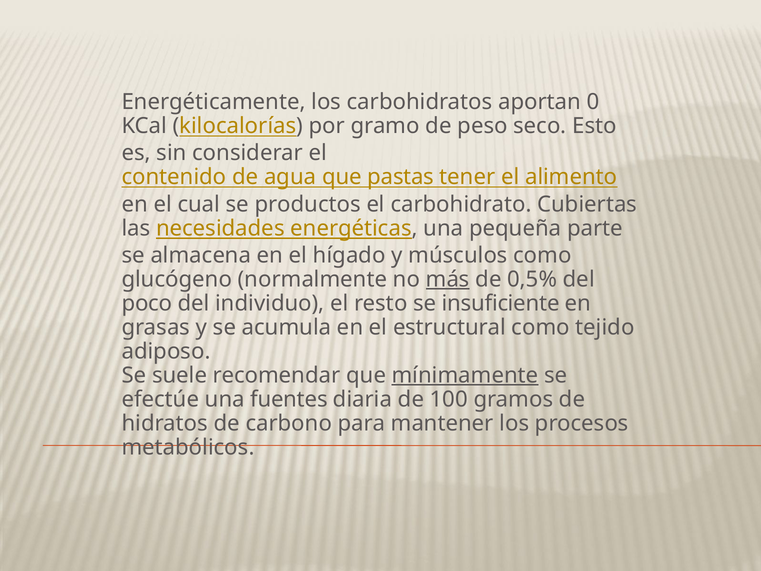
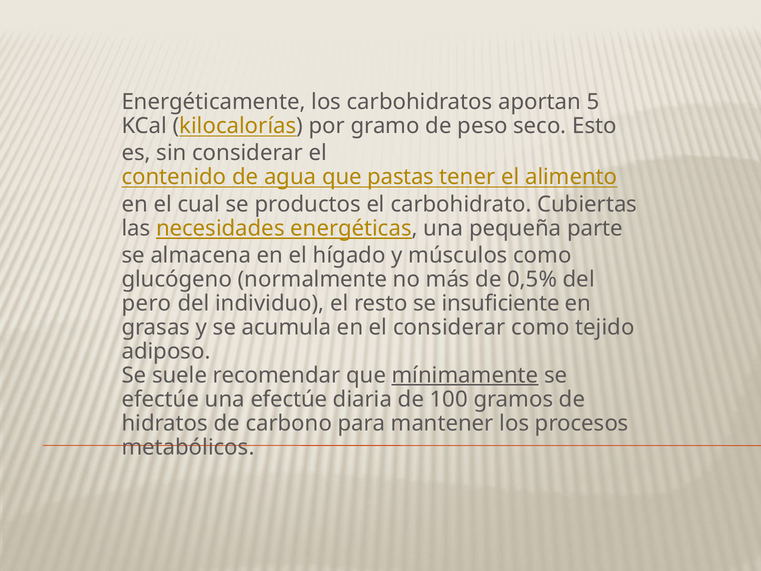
0: 0 -> 5
más underline: present -> none
poco: poco -> pero
el estructural: estructural -> considerar
una fuentes: fuentes -> efectúe
